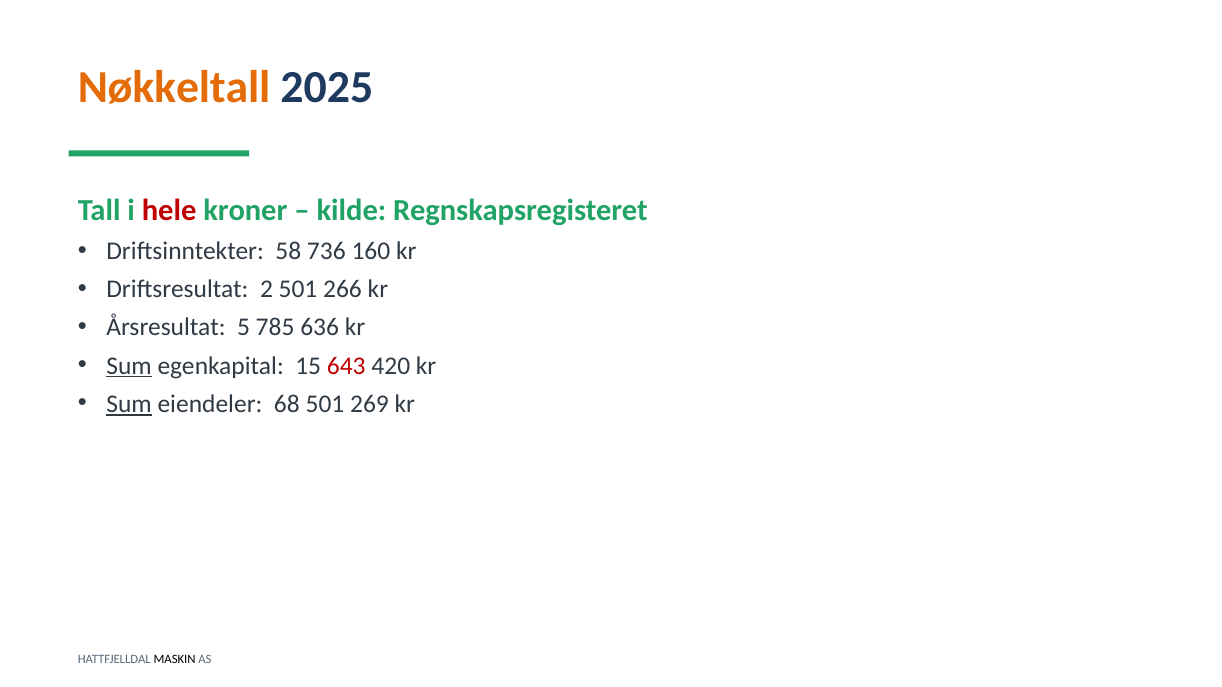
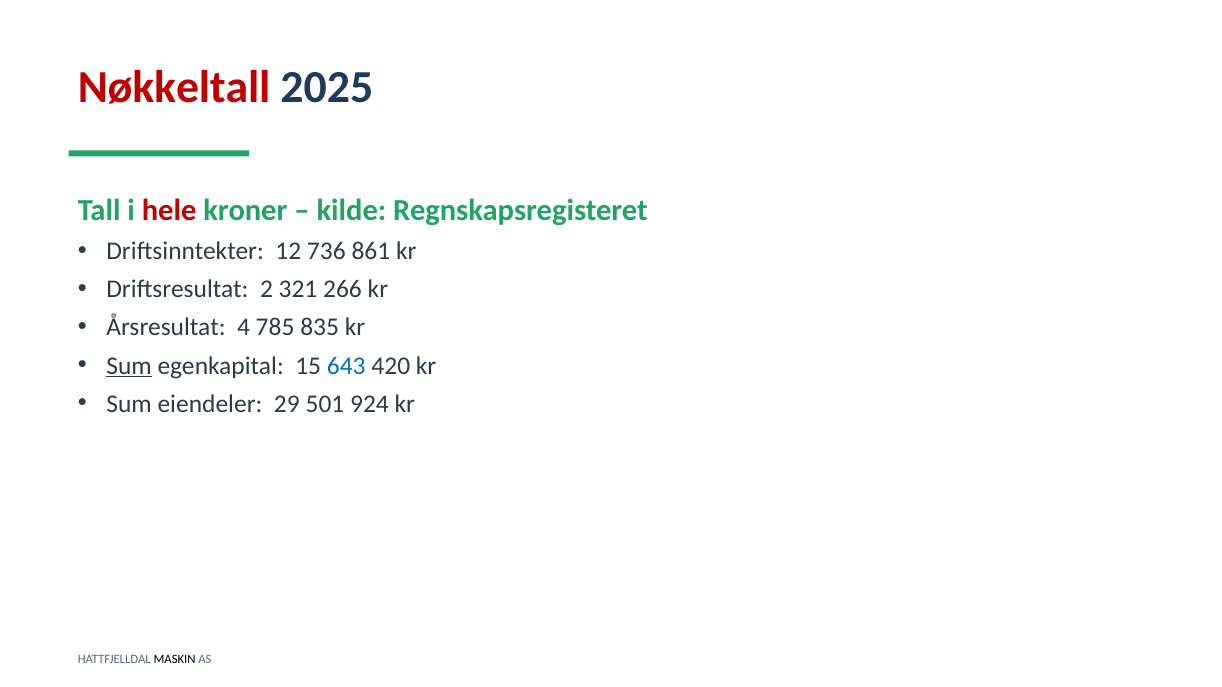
Nøkkeltall colour: orange -> red
58: 58 -> 12
160: 160 -> 861
2 501: 501 -> 321
5: 5 -> 4
636: 636 -> 835
643 colour: red -> blue
Sum at (129, 404) underline: present -> none
68: 68 -> 29
269: 269 -> 924
